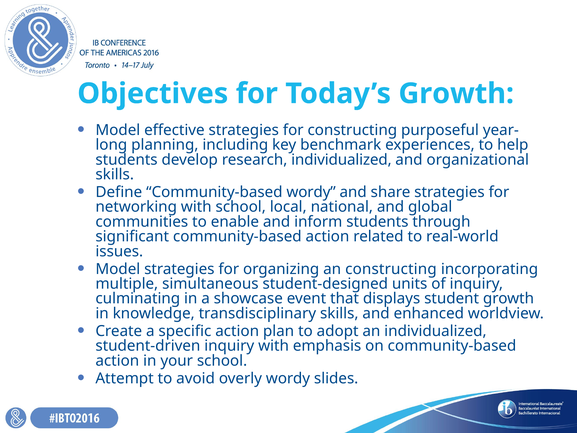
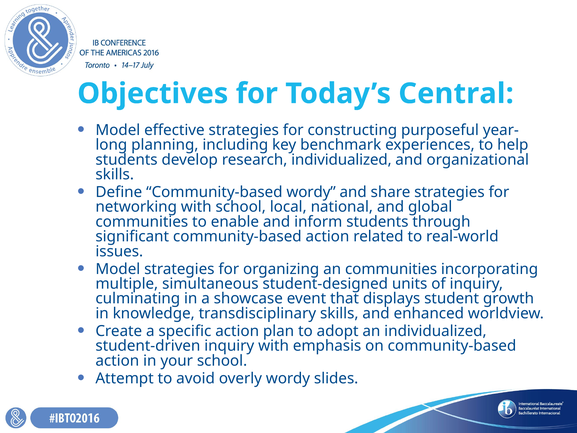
Today’s Growth: Growth -> Central
an constructing: constructing -> communities
